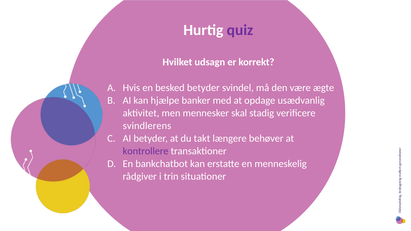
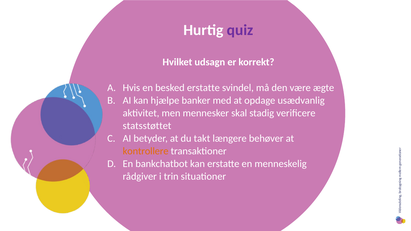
besked betyder: betyder -> erstatte
svindlerens: svindlerens -> statsstøttet
kontrollere colour: purple -> orange
